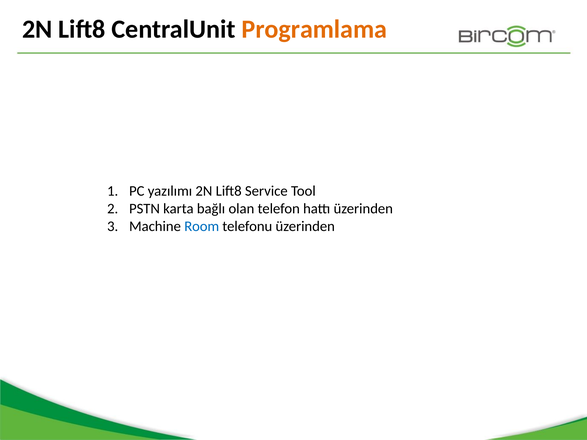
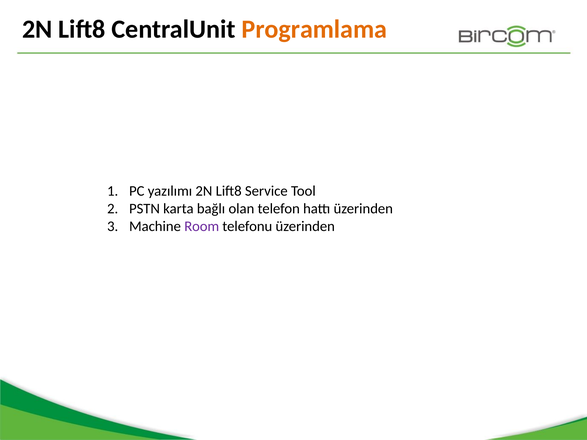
Room colour: blue -> purple
